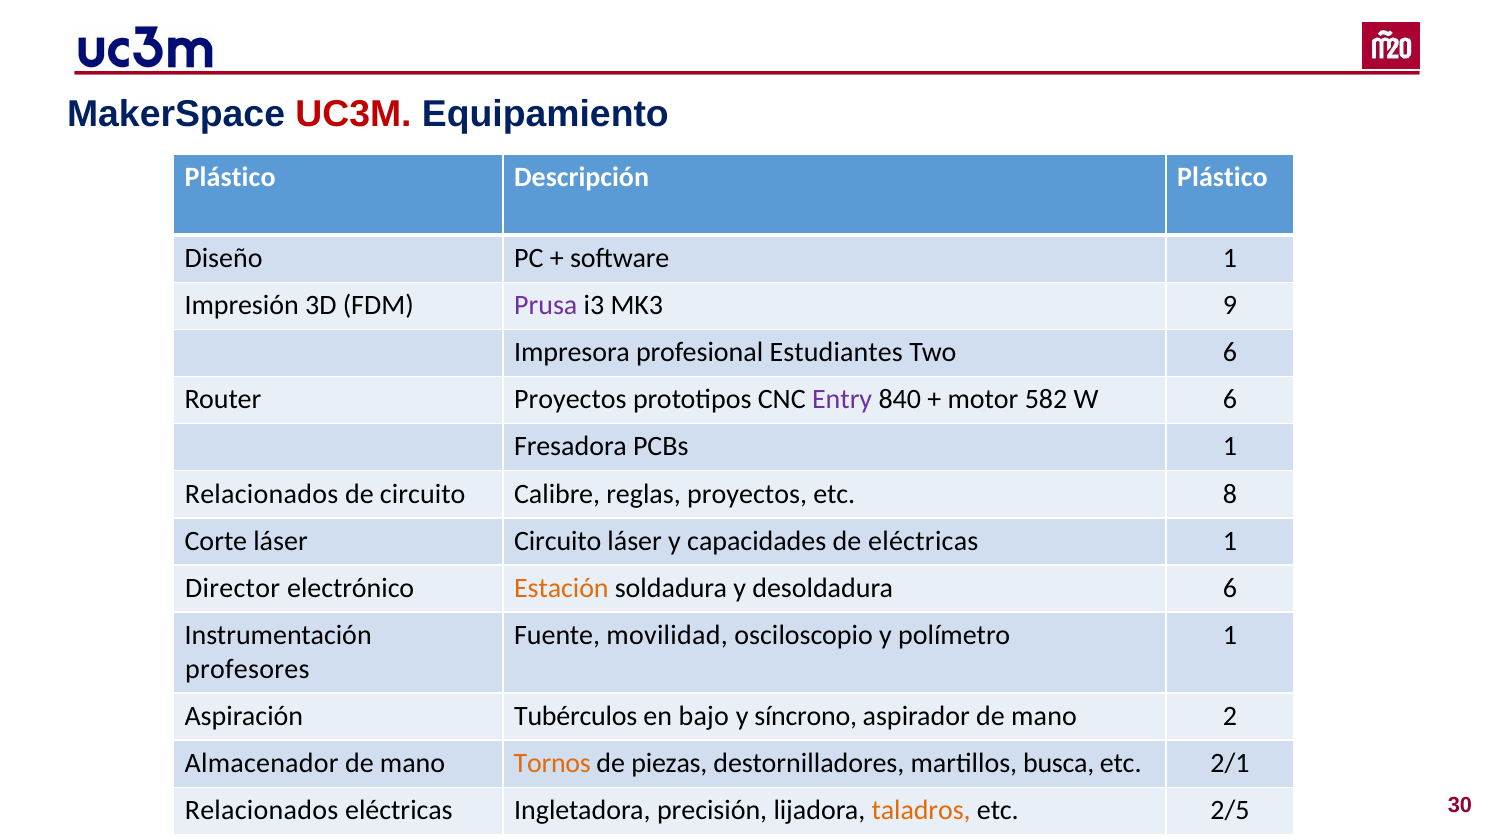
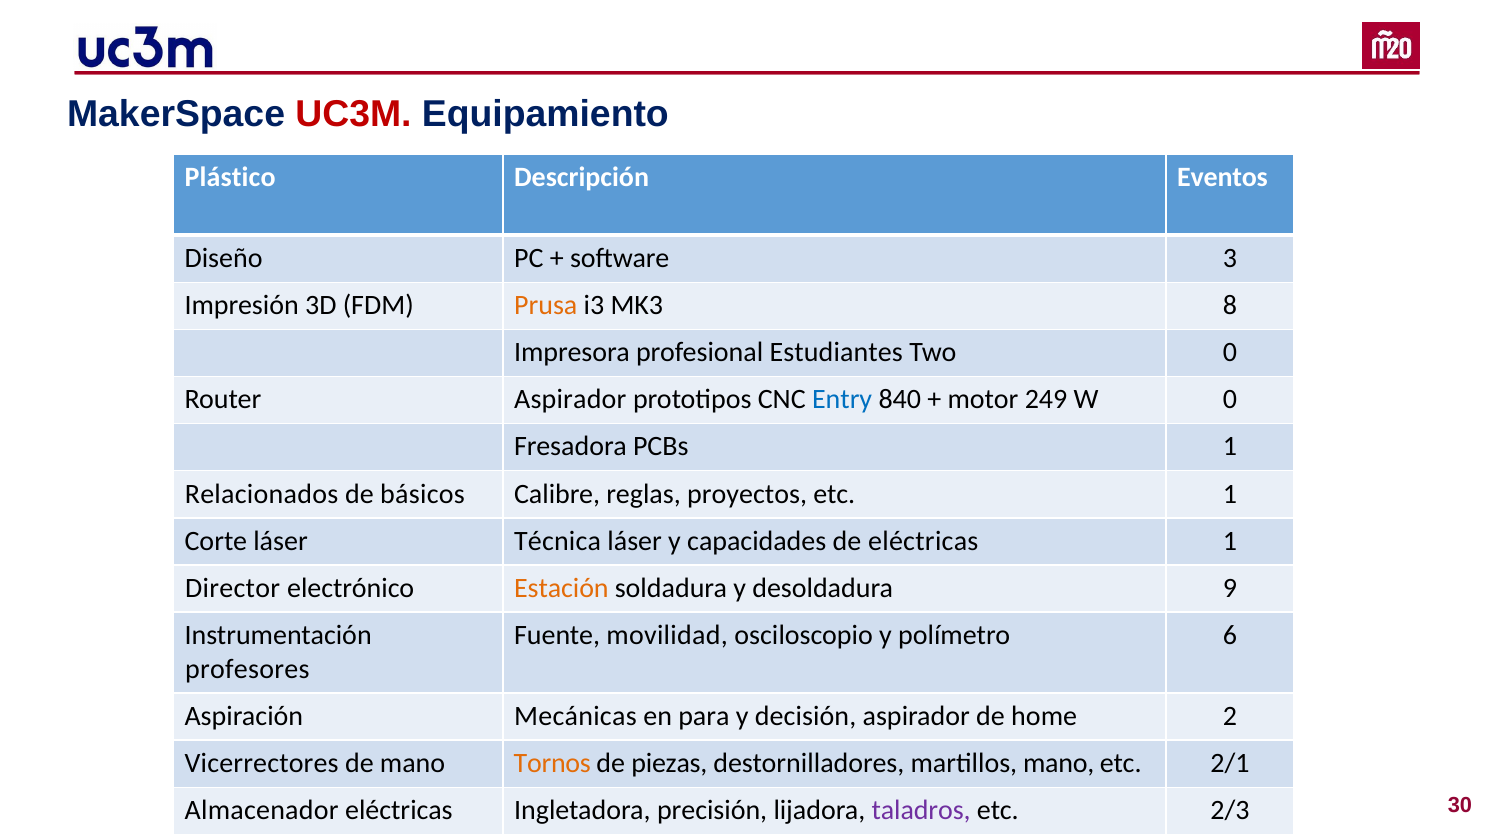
Descripción Plástico: Plástico -> Eventos
software 1: 1 -> 3
Prusa colour: purple -> orange
9: 9 -> 8
Two 6: 6 -> 0
Router Proyectos: Proyectos -> Aspirador
Entry colour: purple -> blue
582: 582 -> 249
W 6: 6 -> 0
de circuito: circuito -> básicos
etc 8: 8 -> 1
láser Circuito: Circuito -> Técnica
desoldadura 6: 6 -> 9
polímetro 1: 1 -> 6
Tubérculos: Tubérculos -> Mecánicas
bajo: bajo -> para
síncrono: síncrono -> decisión
aspirador de mano: mano -> home
Almacenador: Almacenador -> Vicerrectores
martillos busca: busca -> mano
Relacionados at (262, 811): Relacionados -> Almacenador
taladros colour: orange -> purple
2/5: 2/5 -> 2/3
